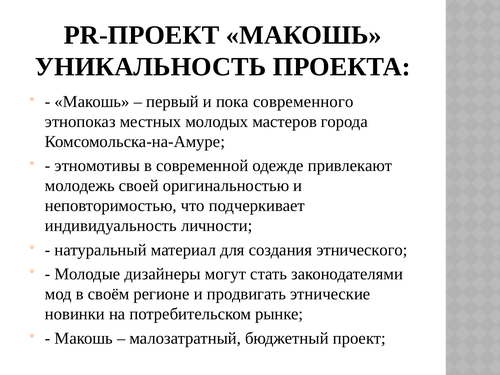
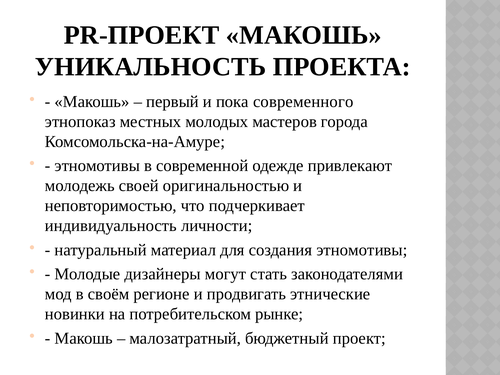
создания этнического: этнического -> этномотивы
